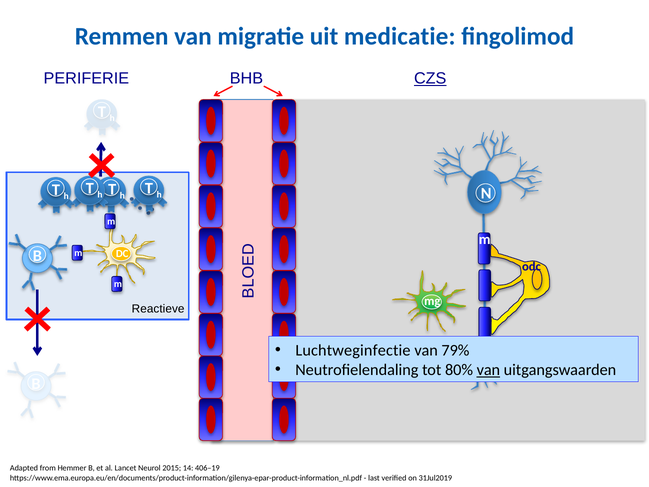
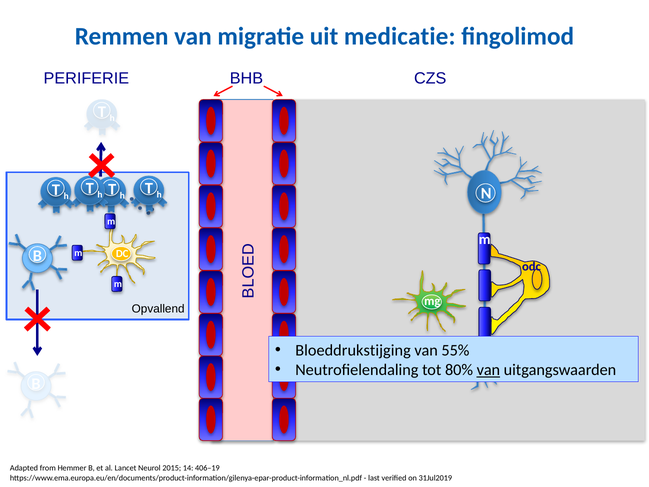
CZS underline: present -> none
Reactieve: Reactieve -> Opvallend
Luchtweginfectie: Luchtweginfectie -> Bloeddrukstijging
79%: 79% -> 55%
